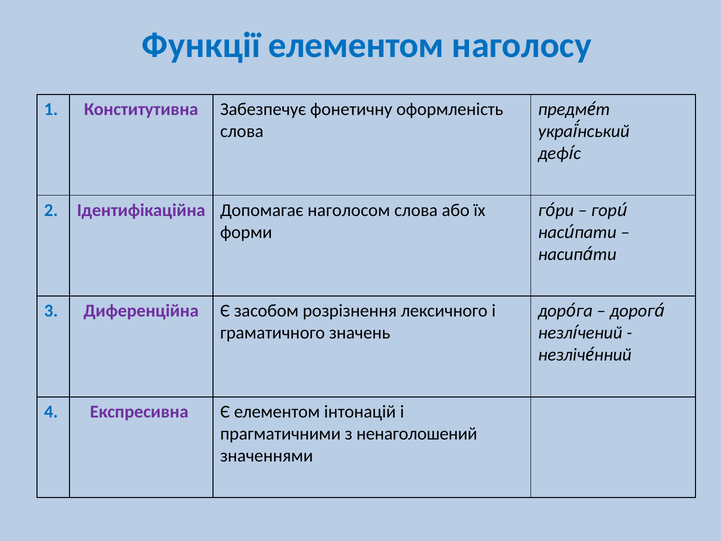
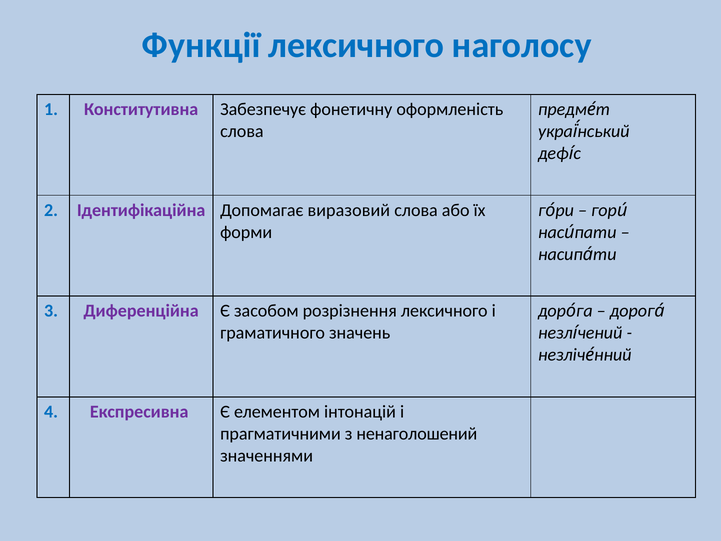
Функції елементом: елементом -> лексичного
наголосом: наголосом -> виразовий
